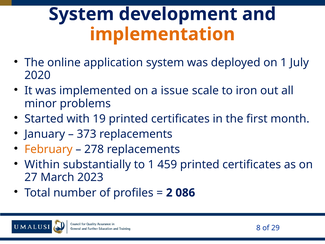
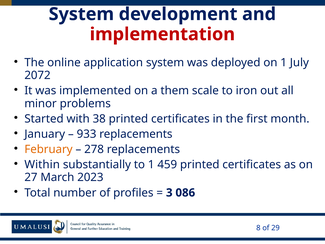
implementation colour: orange -> red
2020: 2020 -> 2072
issue: issue -> them
19: 19 -> 38
373: 373 -> 933
2: 2 -> 3
